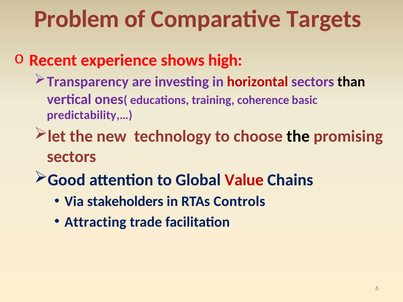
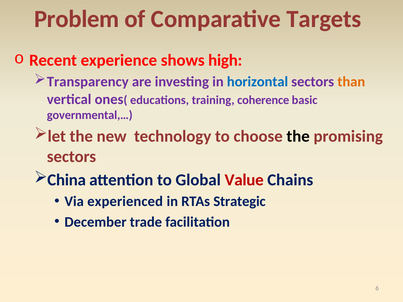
horizontal colour: red -> blue
than colour: black -> orange
predictability,…: predictability,… -> governmental,…
Good: Good -> China
stakeholders: stakeholders -> experienced
Controls: Controls -> Strategic
Attracting: Attracting -> December
